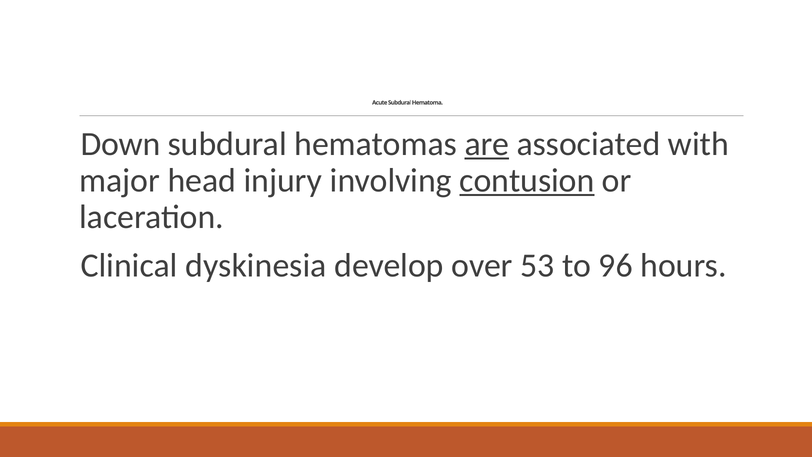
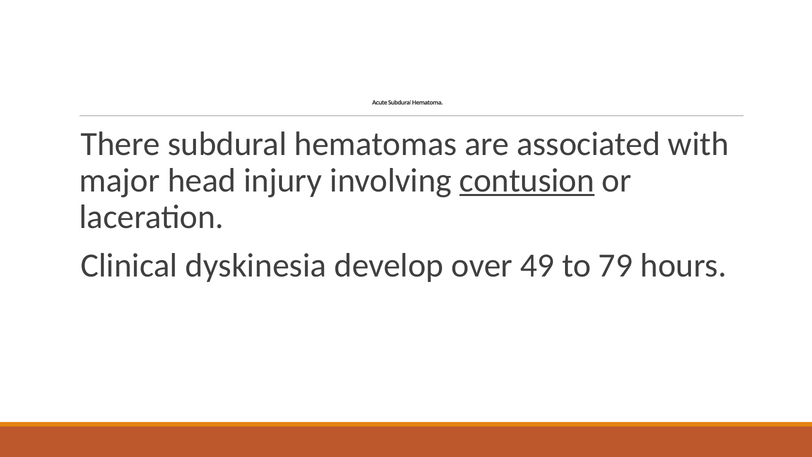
Down: Down -> There
are underline: present -> none
53: 53 -> 49
96: 96 -> 79
